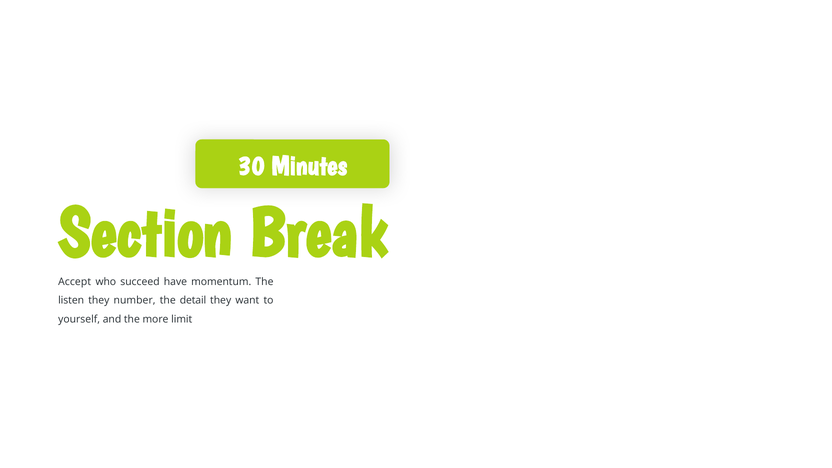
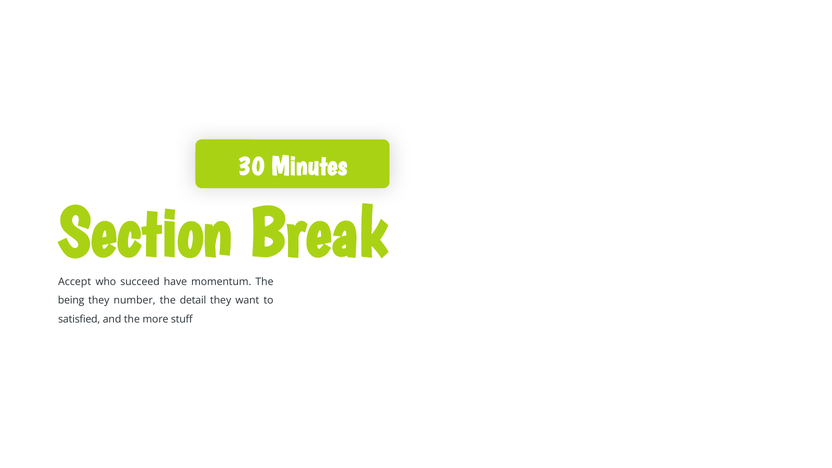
listen: listen -> being
yourself: yourself -> satisfied
limit: limit -> stuff
